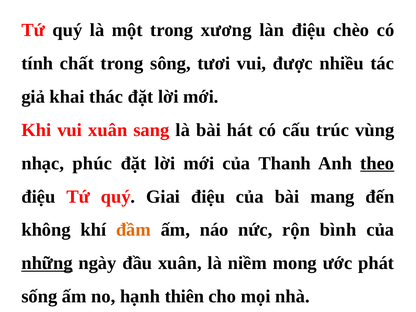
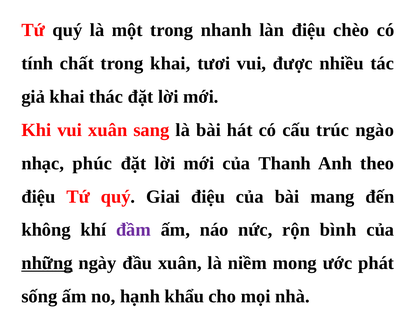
xương: xương -> nhanh
trong sông: sông -> khai
vùng: vùng -> ngào
theo underline: present -> none
đầm colour: orange -> purple
thiên: thiên -> khẩu
